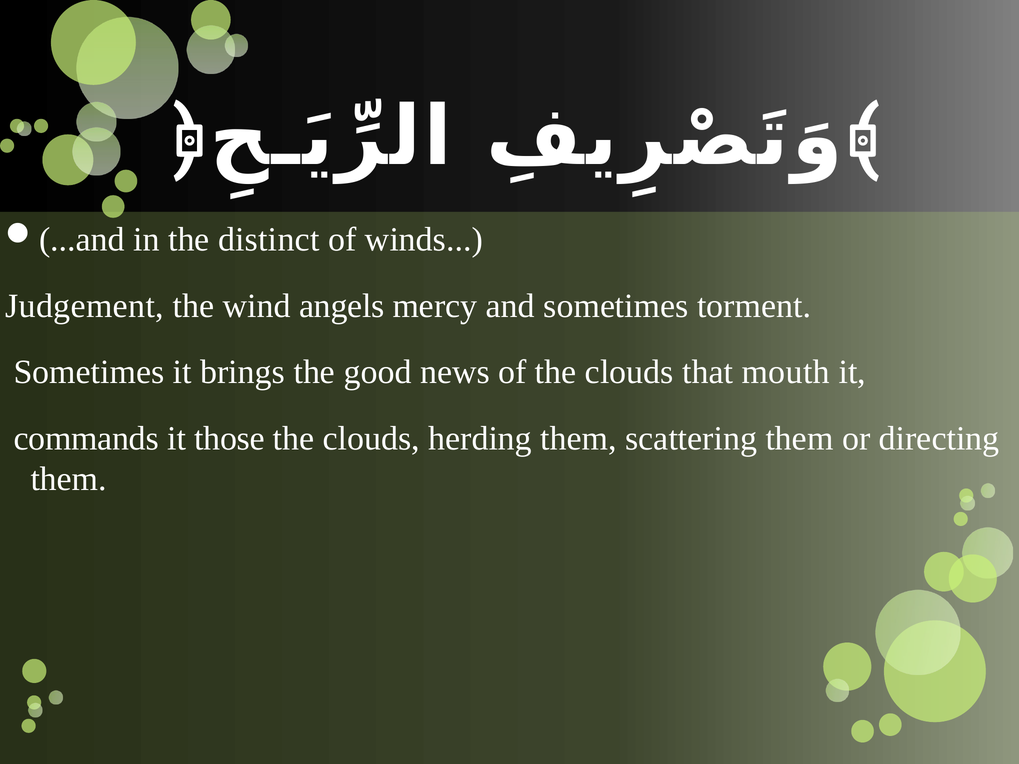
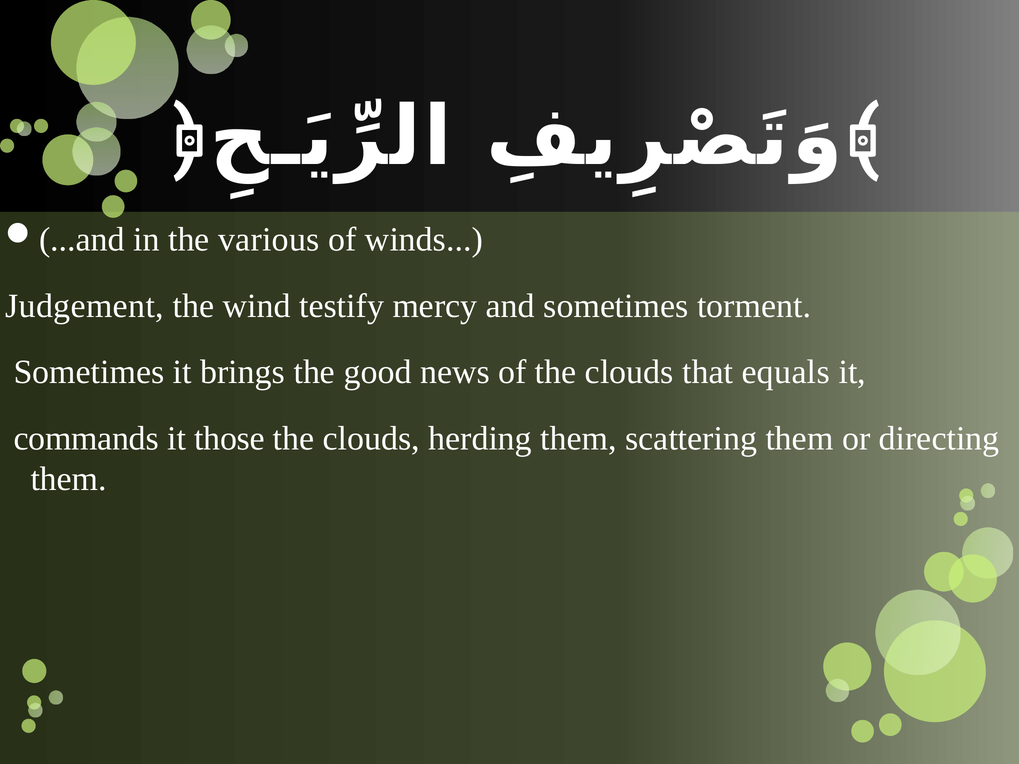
distinct: distinct -> various
angels: angels -> testify
mouth: mouth -> equals
